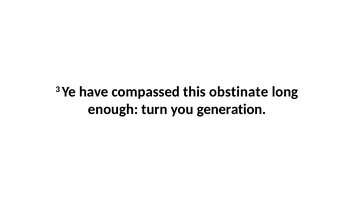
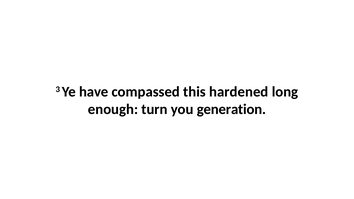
obstinate: obstinate -> hardened
